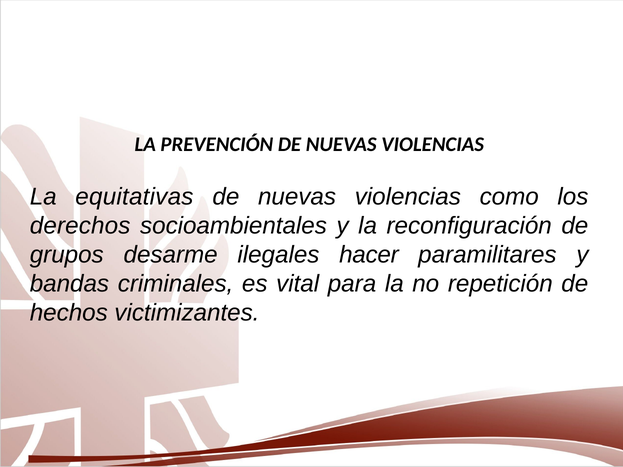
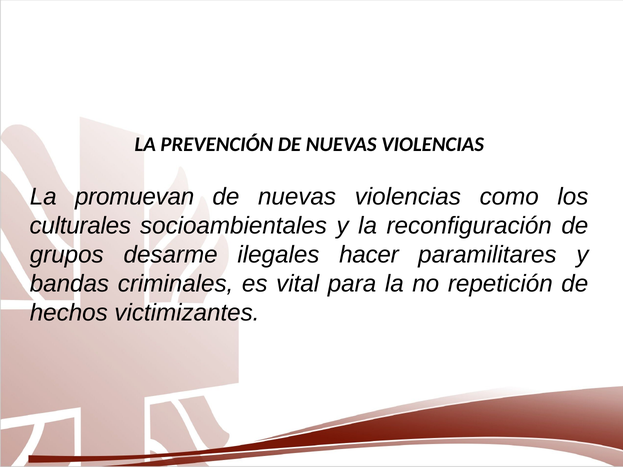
equitativas: equitativas -> promuevan
derechos: derechos -> culturales
